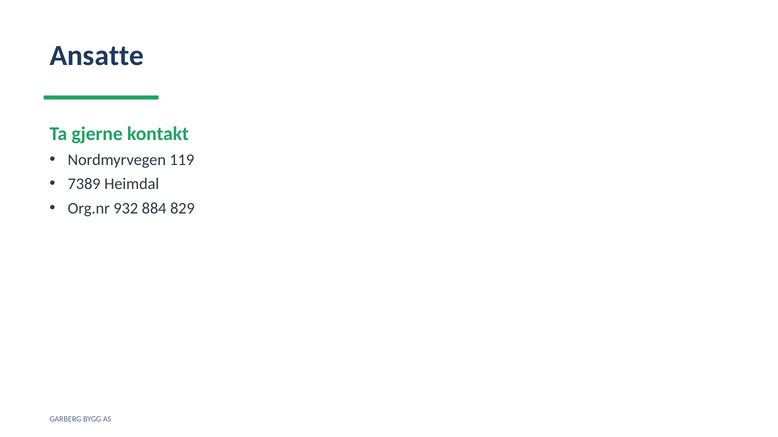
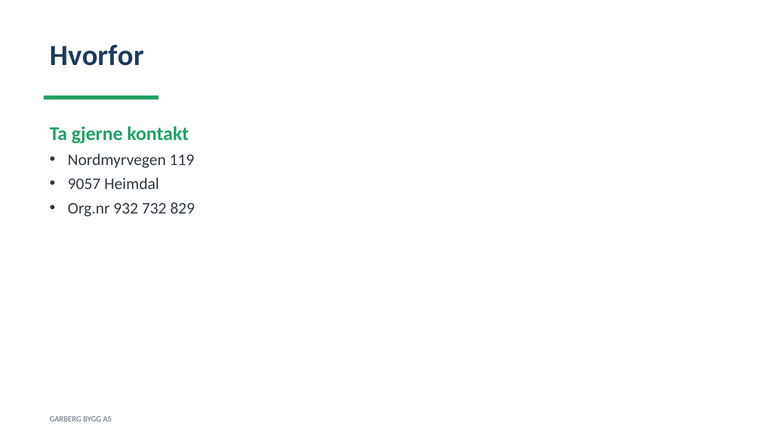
Ansatte: Ansatte -> Hvorfor
7389: 7389 -> 9057
884: 884 -> 732
